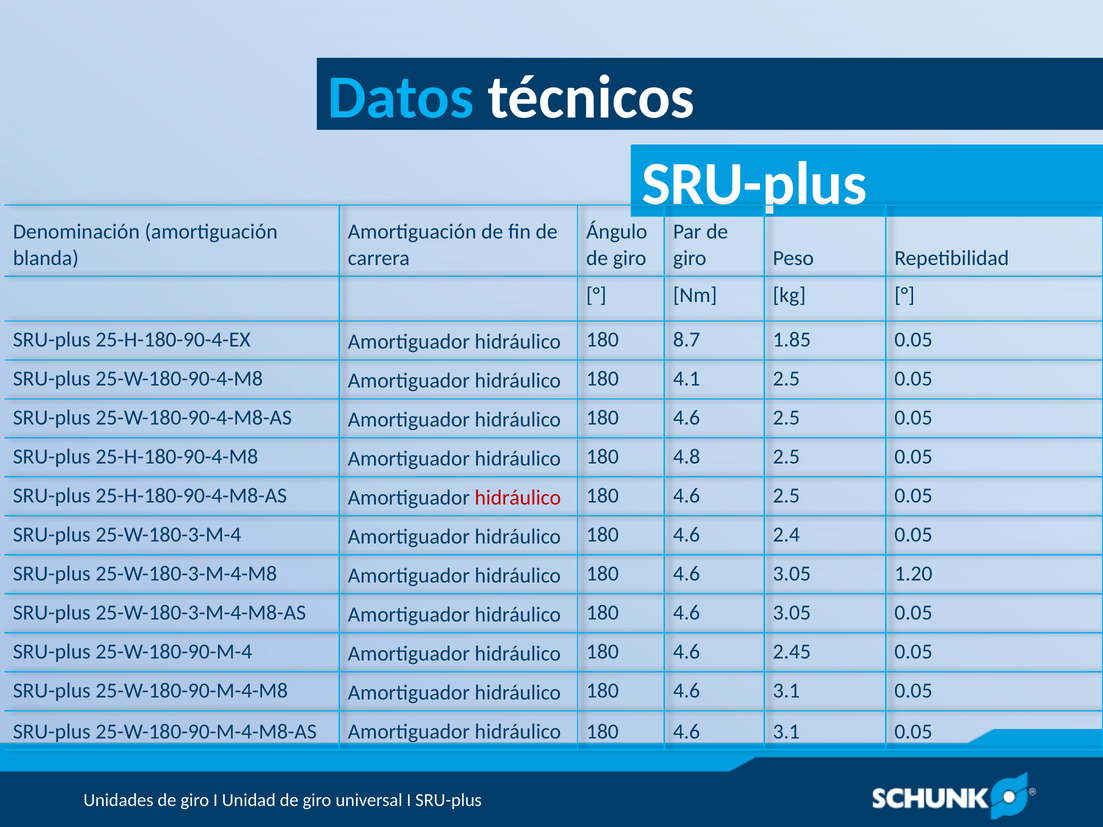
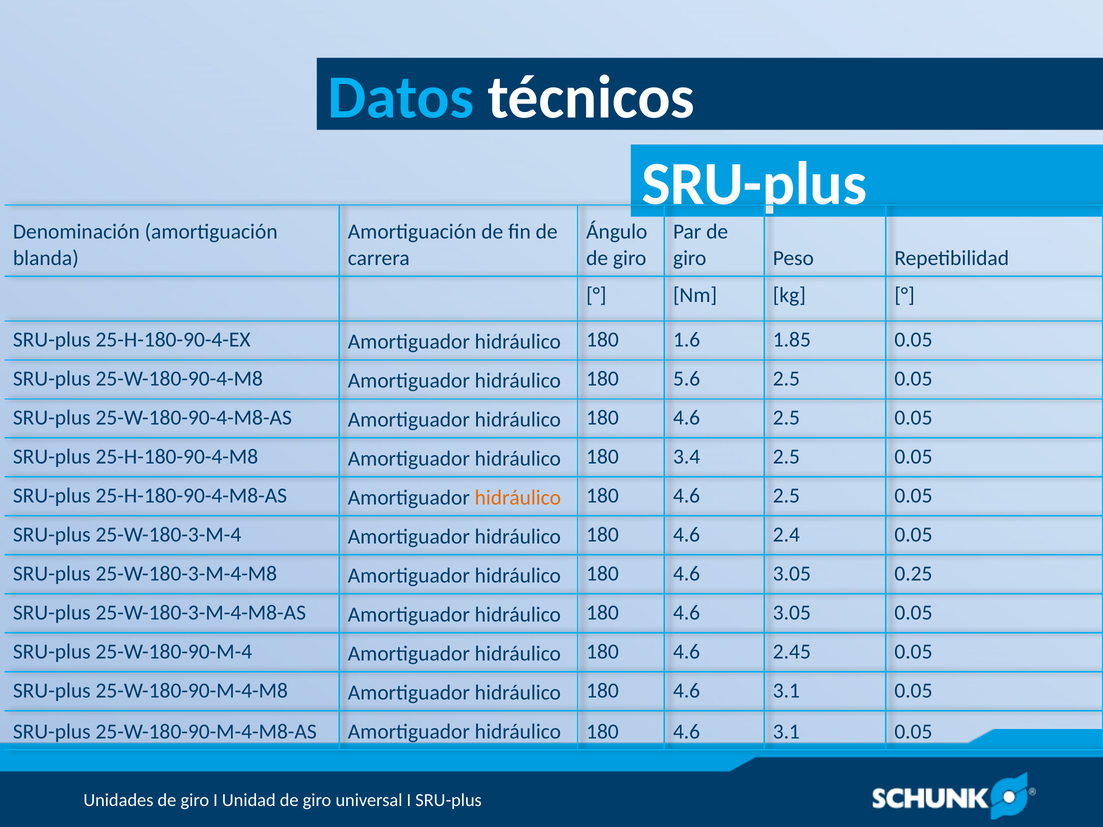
8.7: 8.7 -> 1.6
4.1: 4.1 -> 5.6
4.8: 4.8 -> 3.4
hidráulico at (518, 498) colour: red -> orange
1.20: 1.20 -> 0.25
